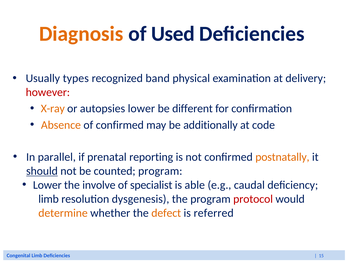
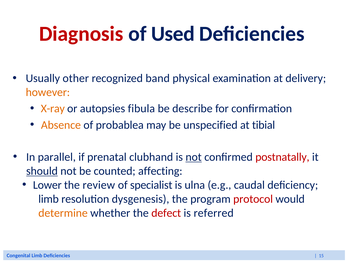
Diagnosis colour: orange -> red
types: types -> other
however colour: red -> orange
autopsies lower: lower -> fibula
different: different -> describe
of confirmed: confirmed -> probablea
additionally: additionally -> unspecified
code: code -> tibial
reporting: reporting -> clubhand
not at (194, 157) underline: none -> present
postnatally colour: orange -> red
counted program: program -> affecting
involve: involve -> review
able: able -> ulna
defect colour: orange -> red
